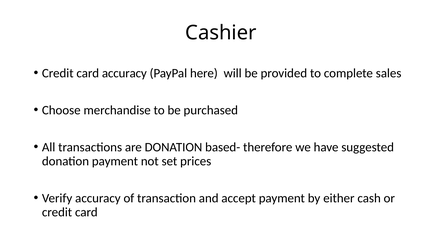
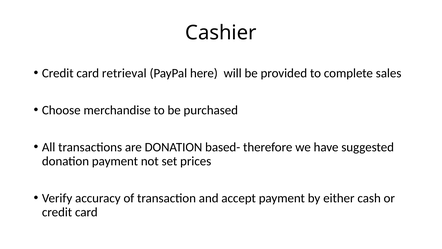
card accuracy: accuracy -> retrieval
